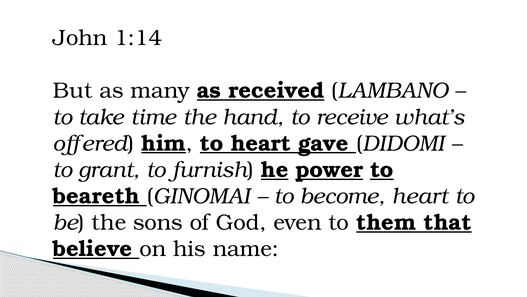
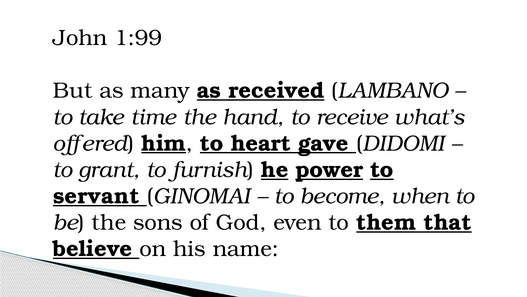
1:14: 1:14 -> 1:99
beareth: beareth -> servant
become heart: heart -> when
